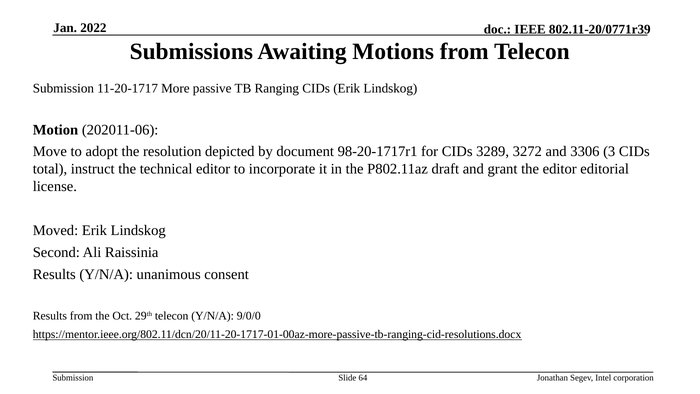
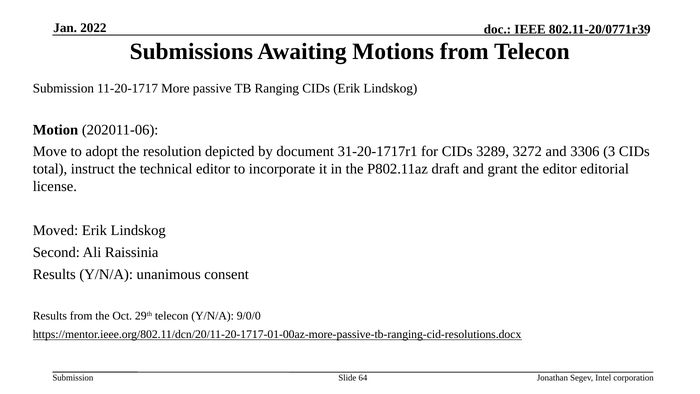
98-20-1717r1: 98-20-1717r1 -> 31-20-1717r1
